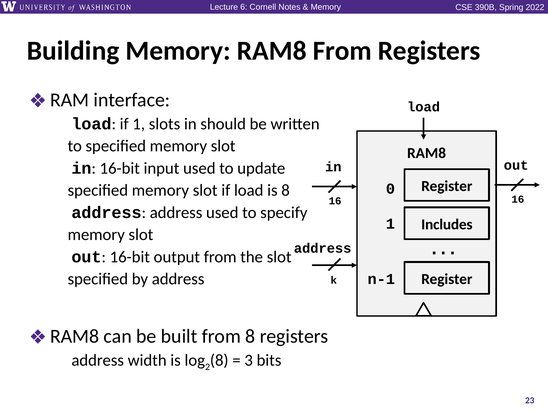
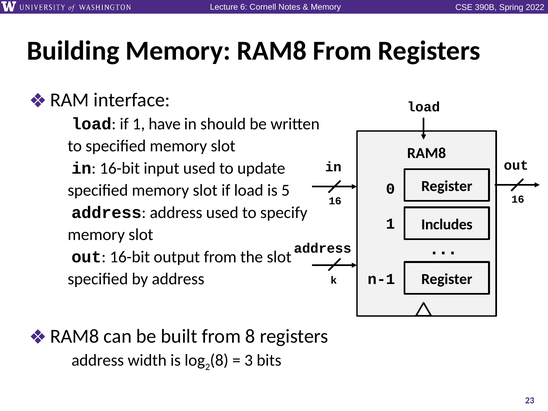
slots: slots -> have
is 8: 8 -> 5
